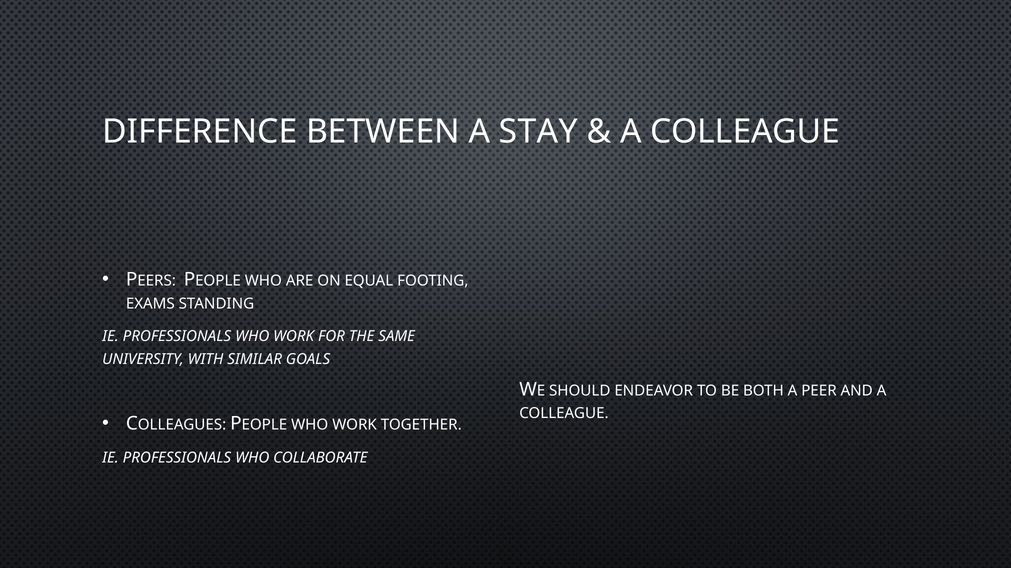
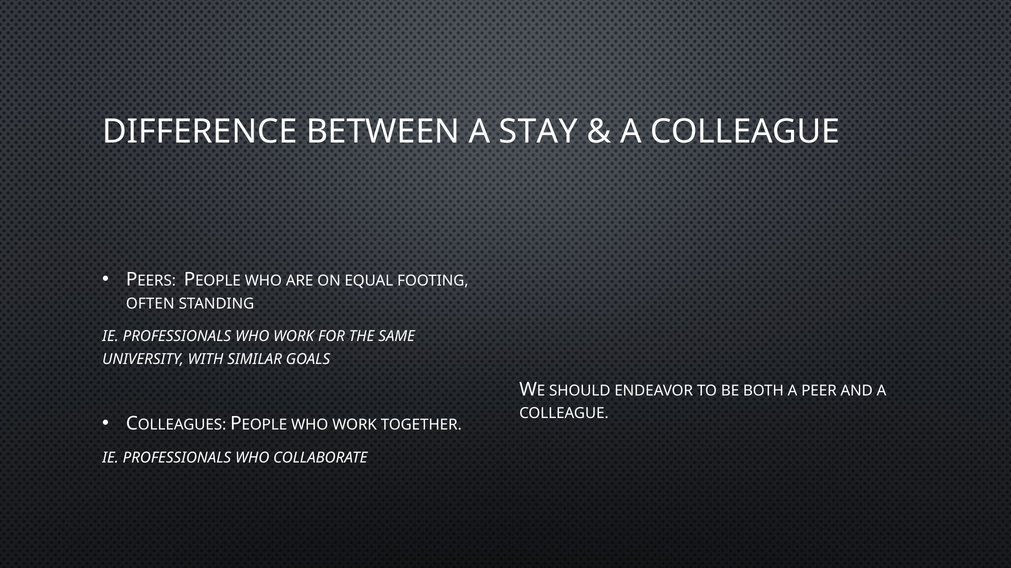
EXAMS: EXAMS -> OFTEN
